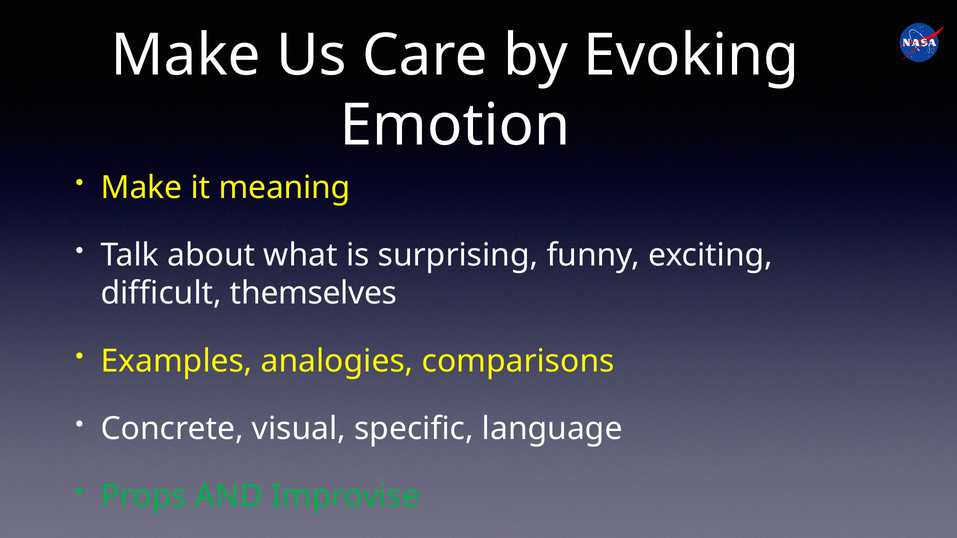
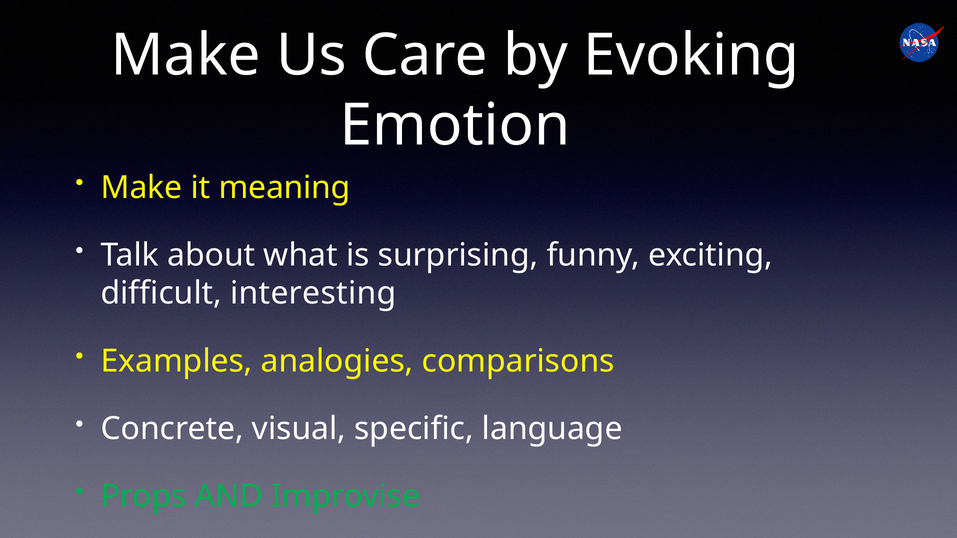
themselves: themselves -> interesting
